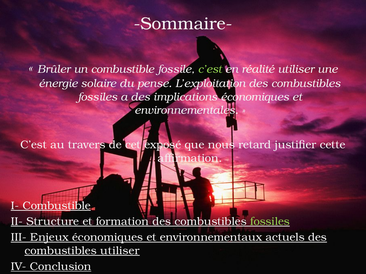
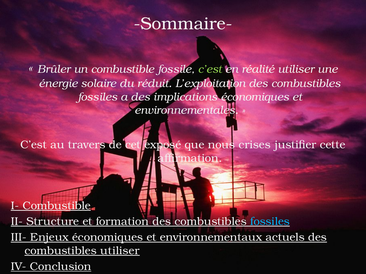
pense: pense -> réduit
retard: retard -> crises
fossiles at (270, 222) colour: light green -> light blue
